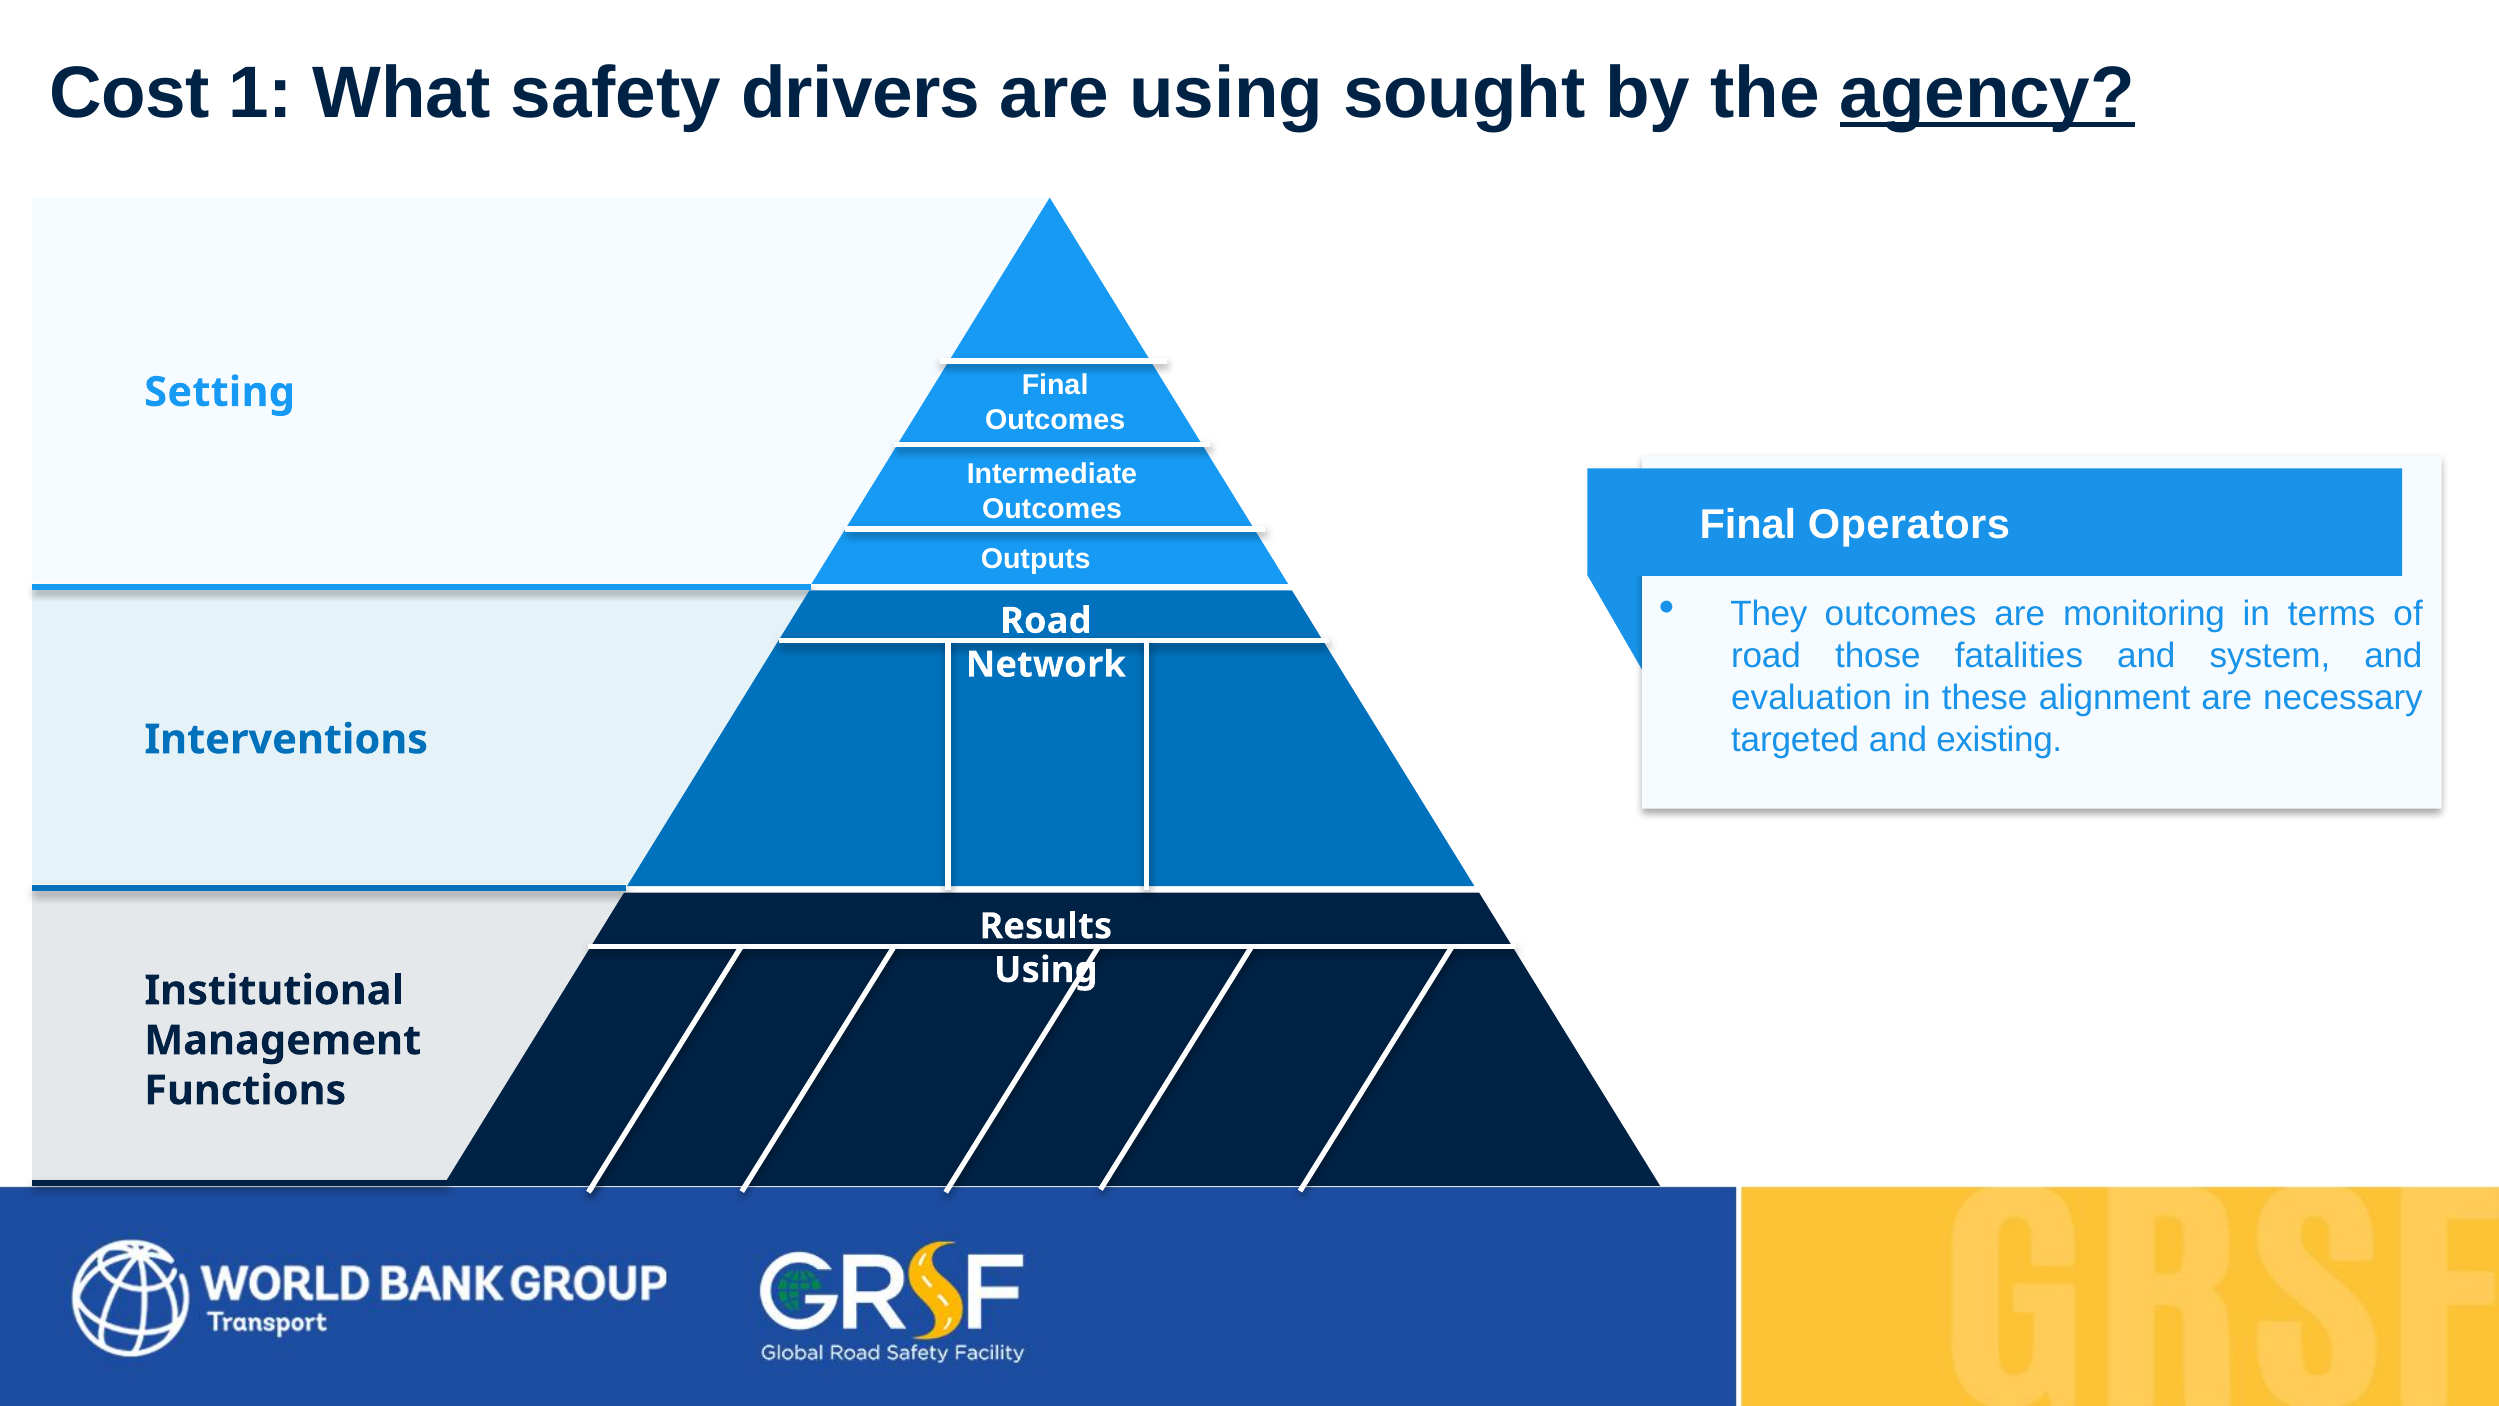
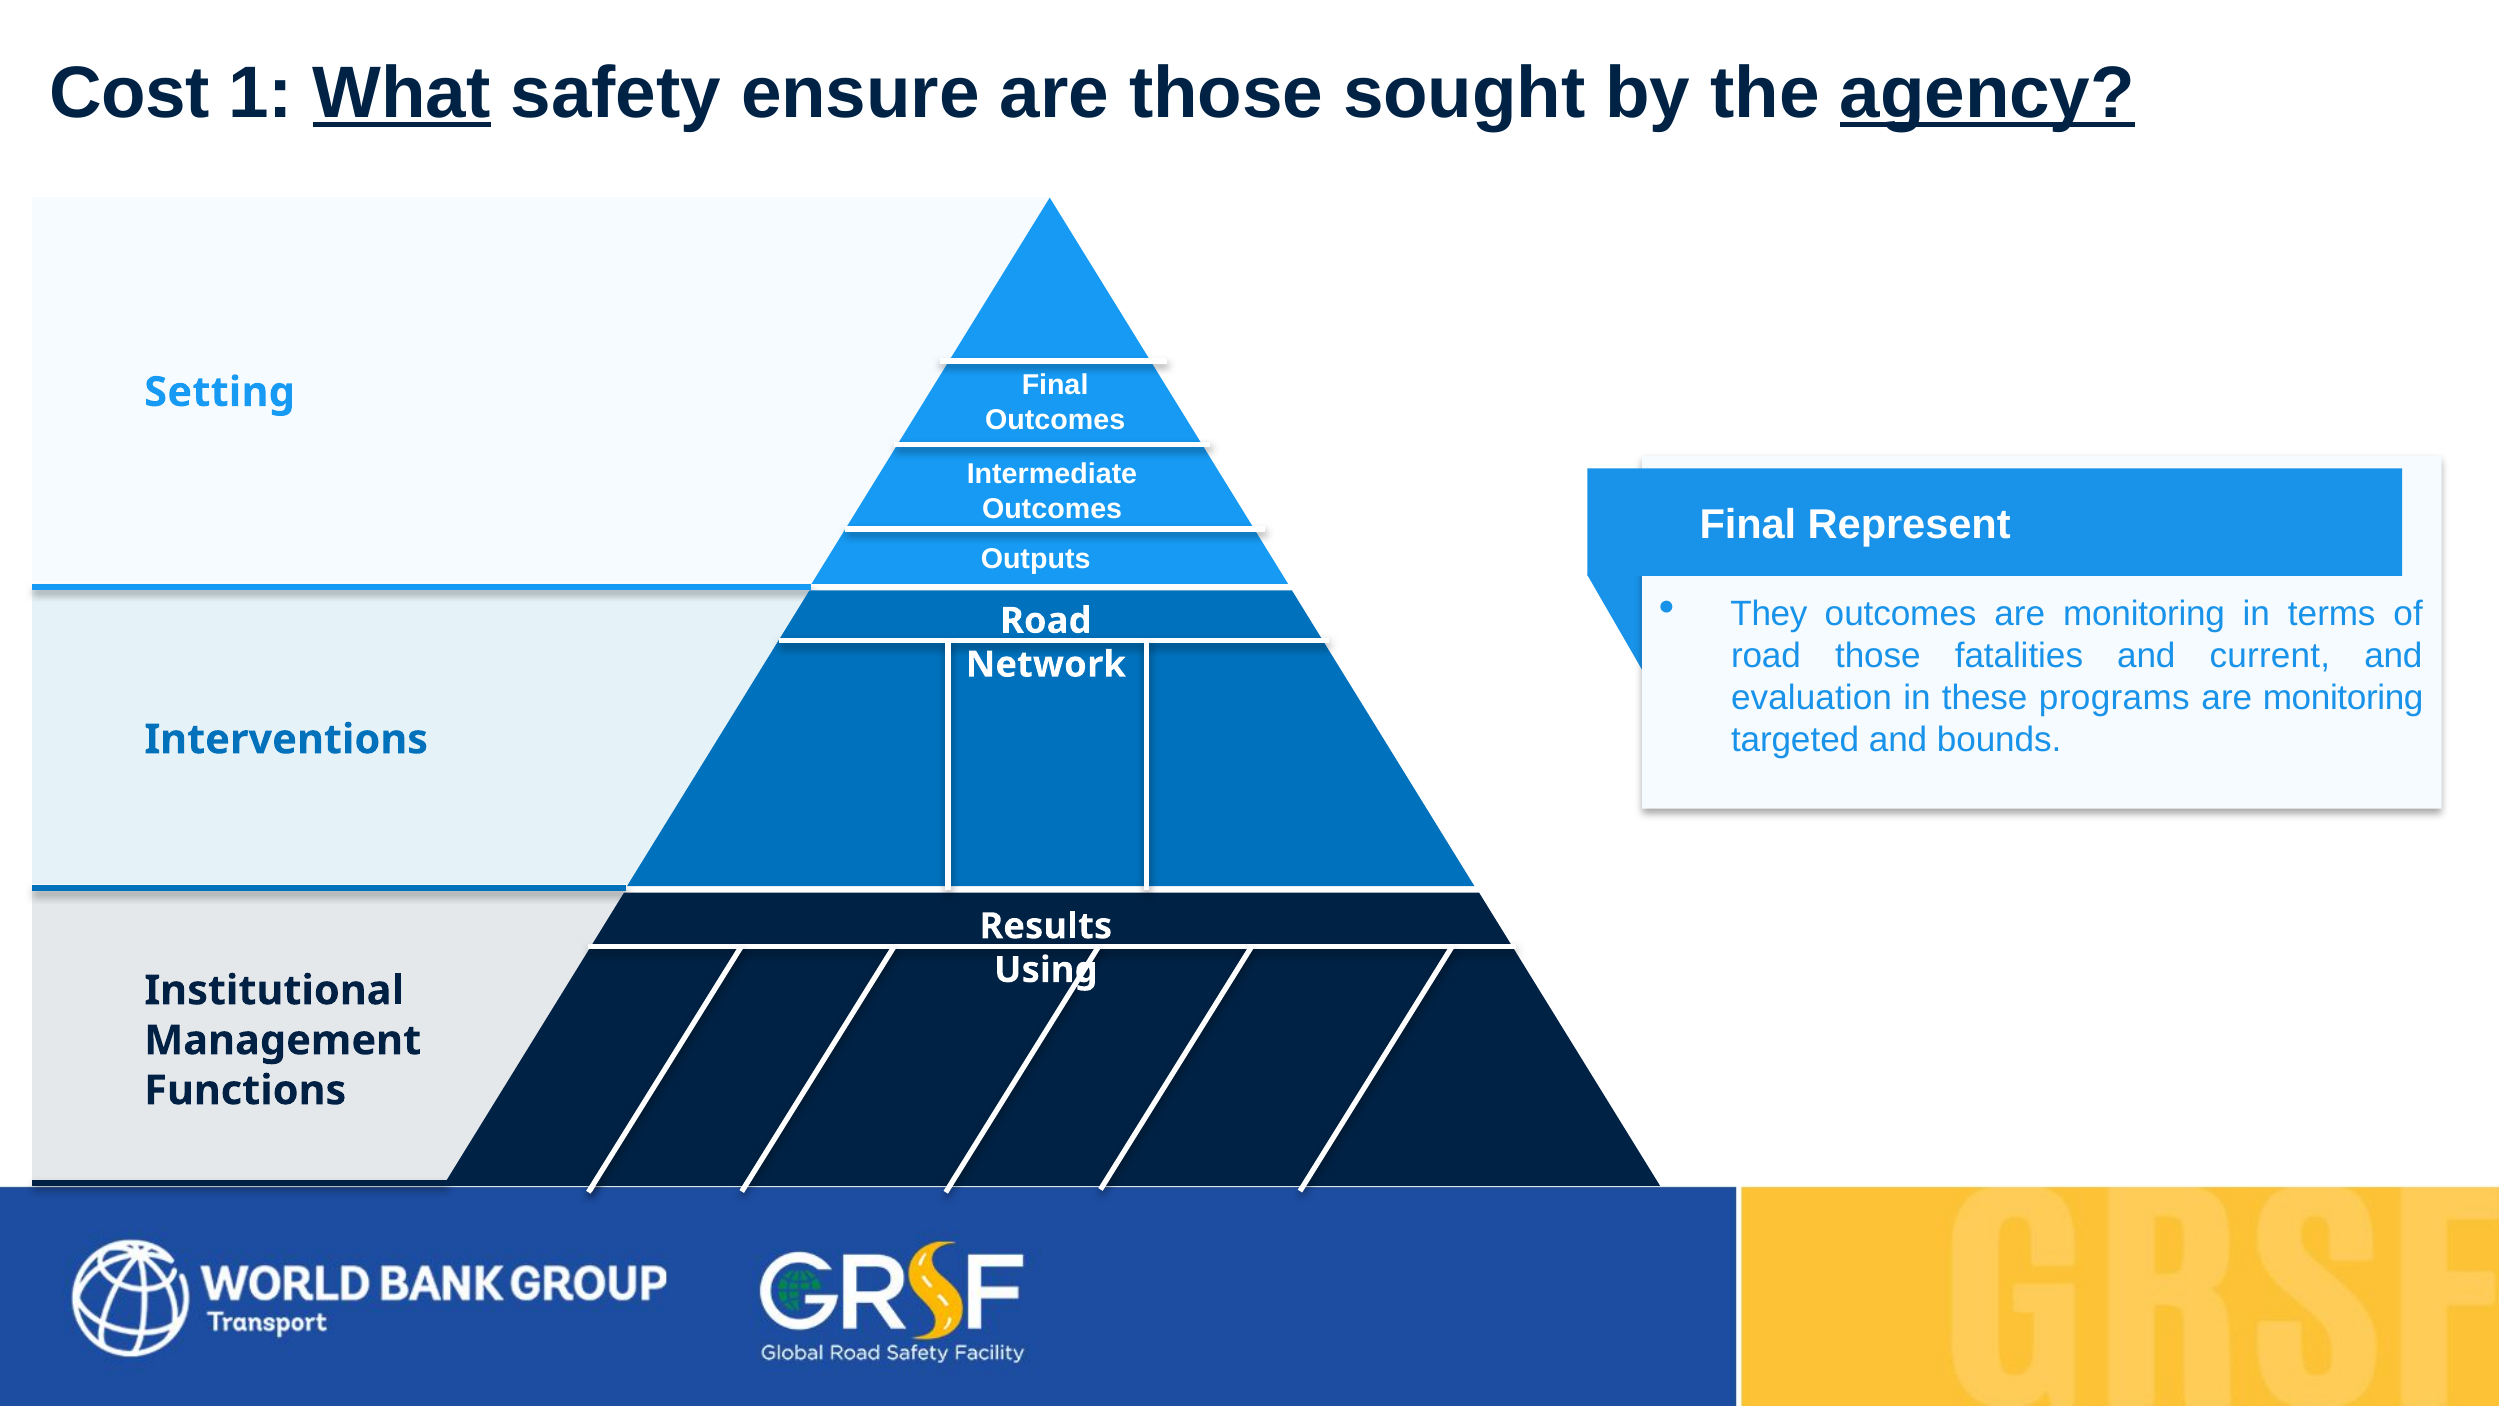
What underline: none -> present
safety drivers: drivers -> ensure
are using: using -> those
Final Operators: Operators -> Represent
system: system -> current
alignment: alignment -> programs
necessary at (2343, 698): necessary -> monitoring
existing: existing -> bounds
